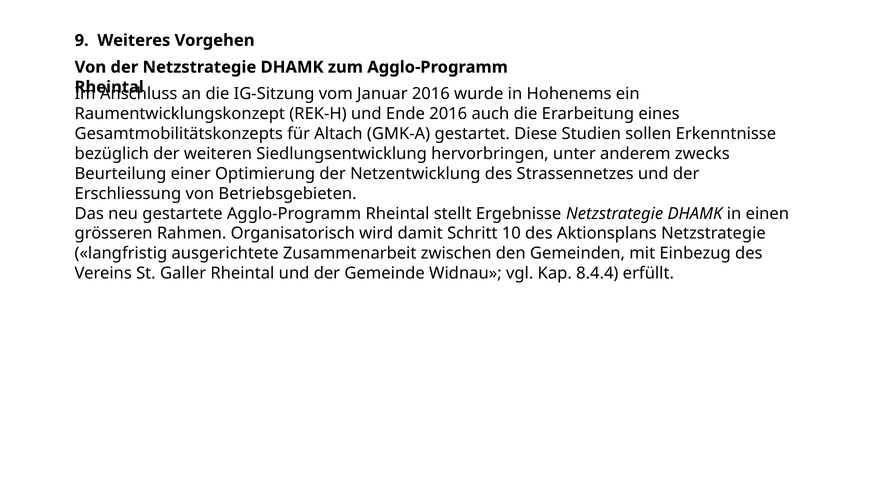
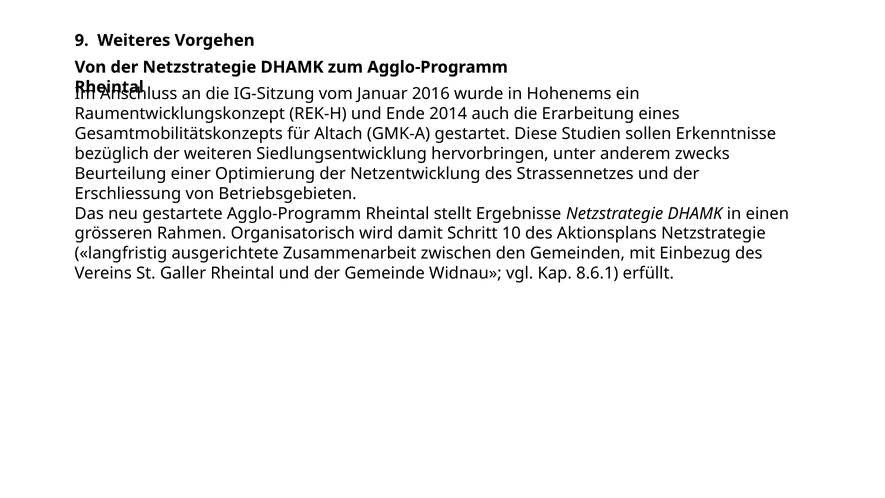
Ende 2016: 2016 -> 2014
8.4.4: 8.4.4 -> 8.6.1
